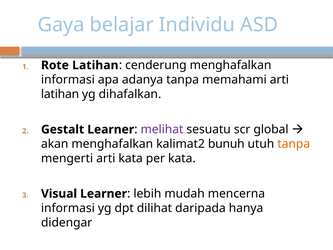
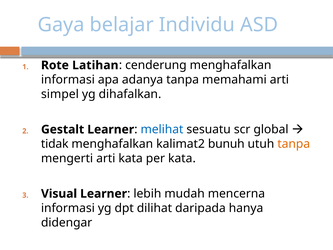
latihan at (60, 94): latihan -> simpel
melihat colour: purple -> blue
akan: akan -> tidak
